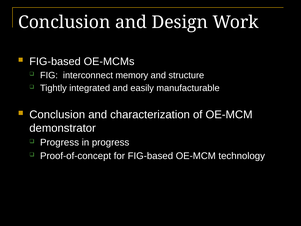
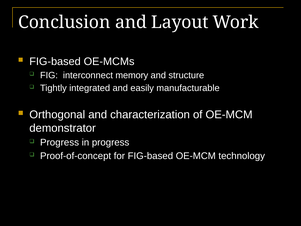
Design: Design -> Layout
Conclusion at (57, 114): Conclusion -> Orthogonal
